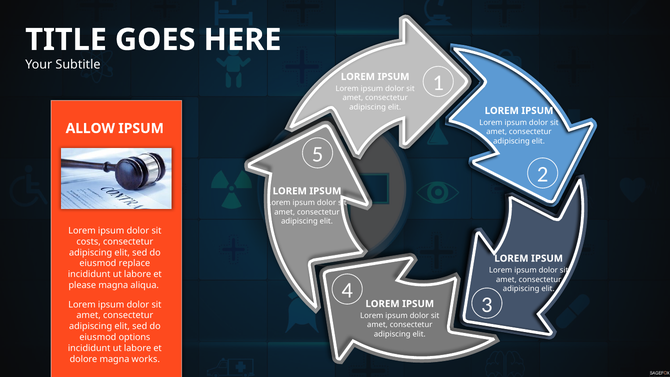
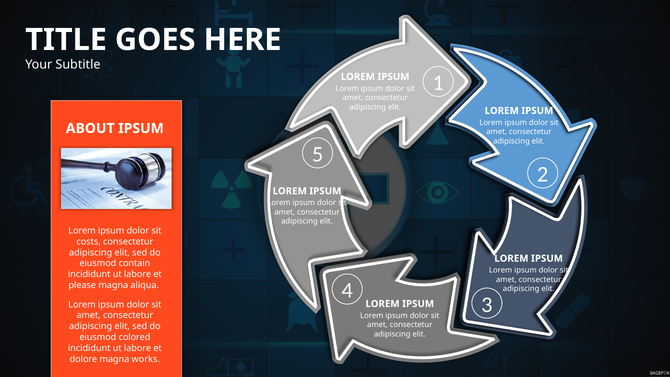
ALLOW: ALLOW -> ABOUT
replace: replace -> contain
options: options -> colored
